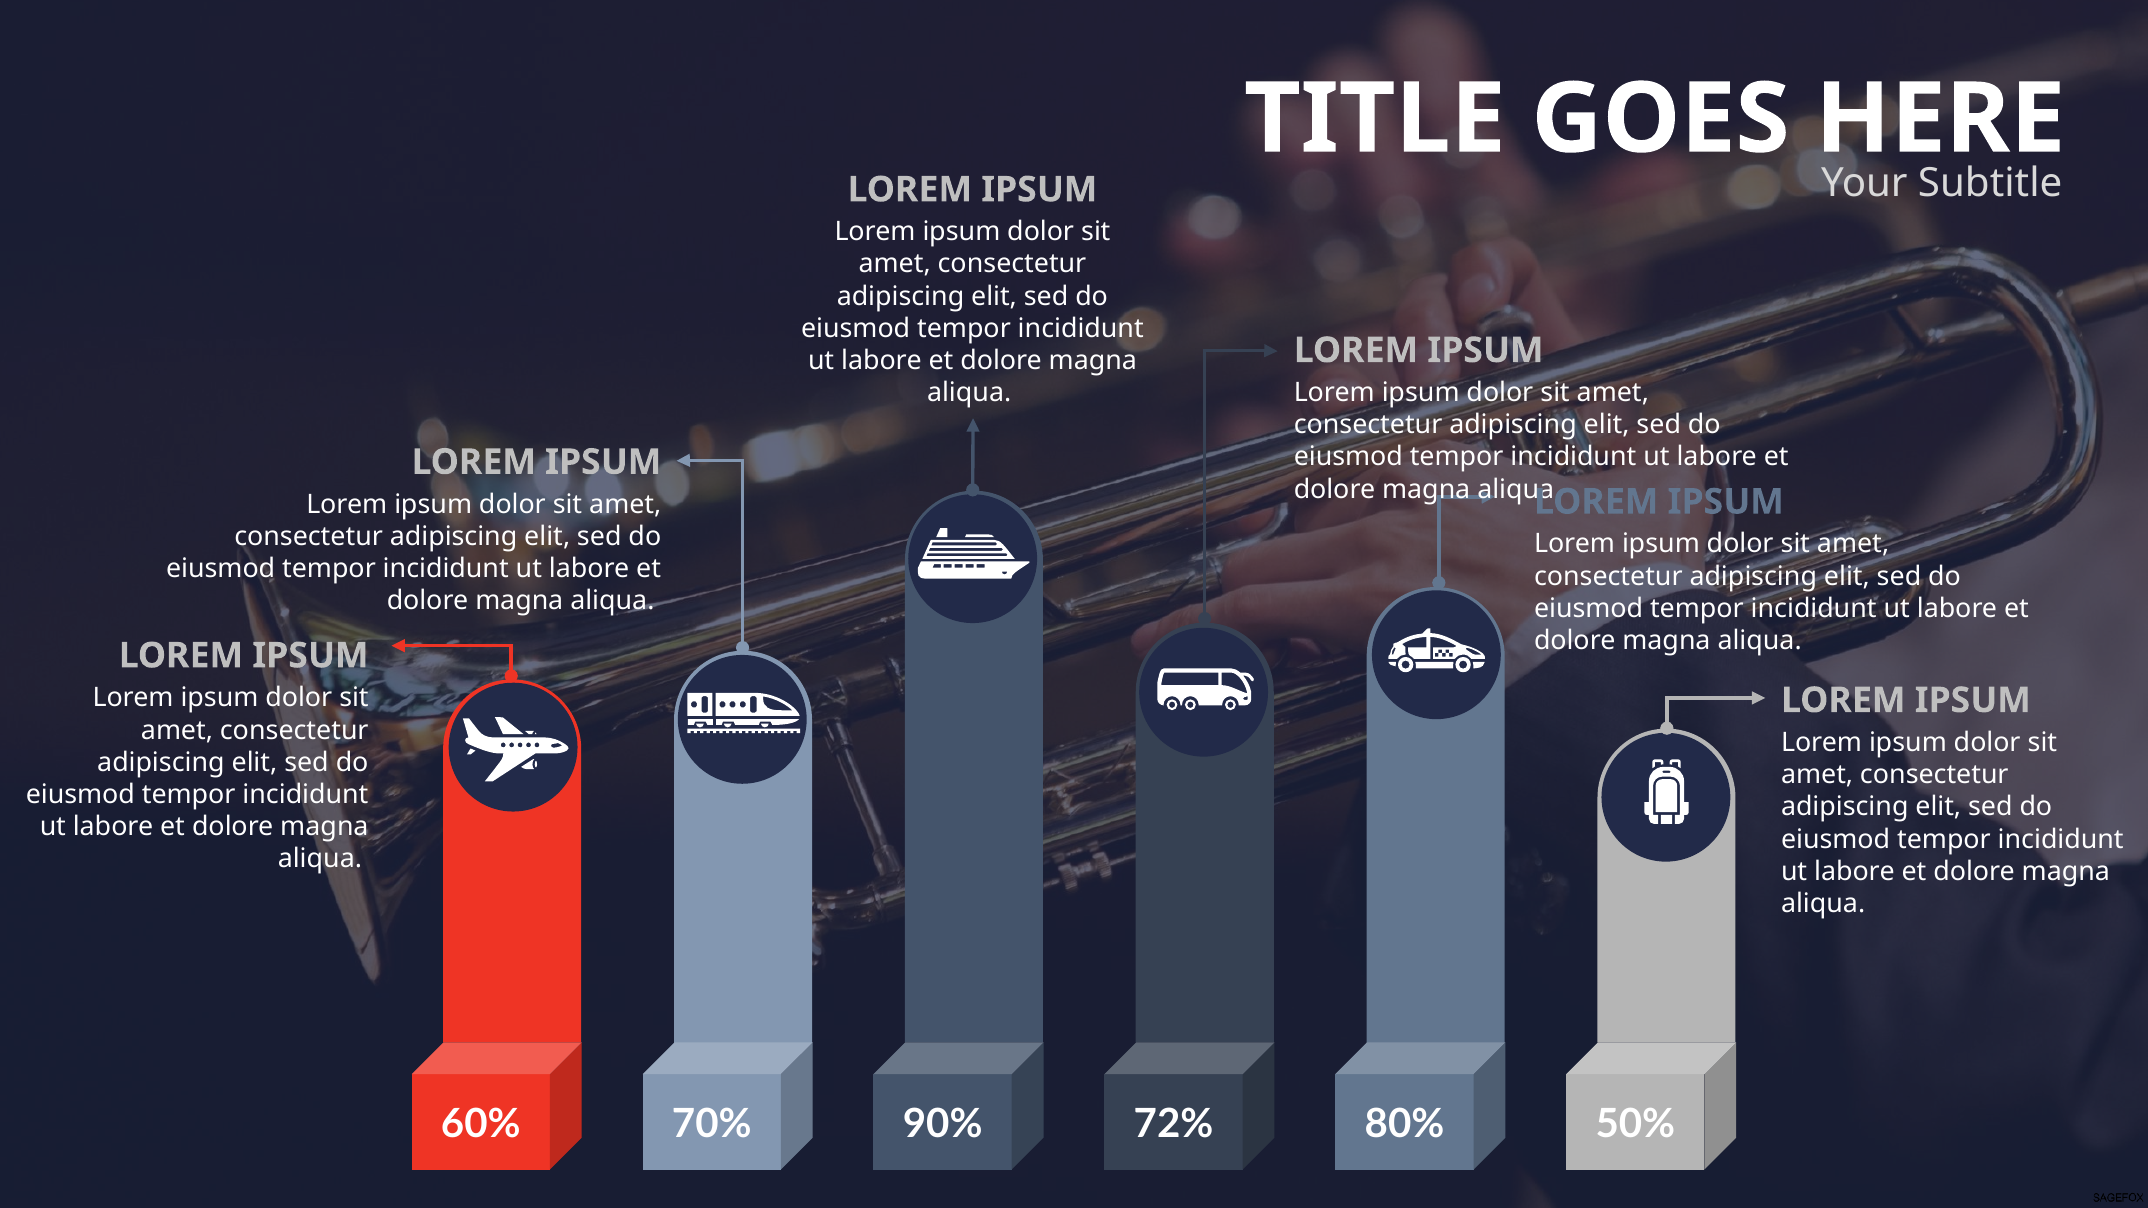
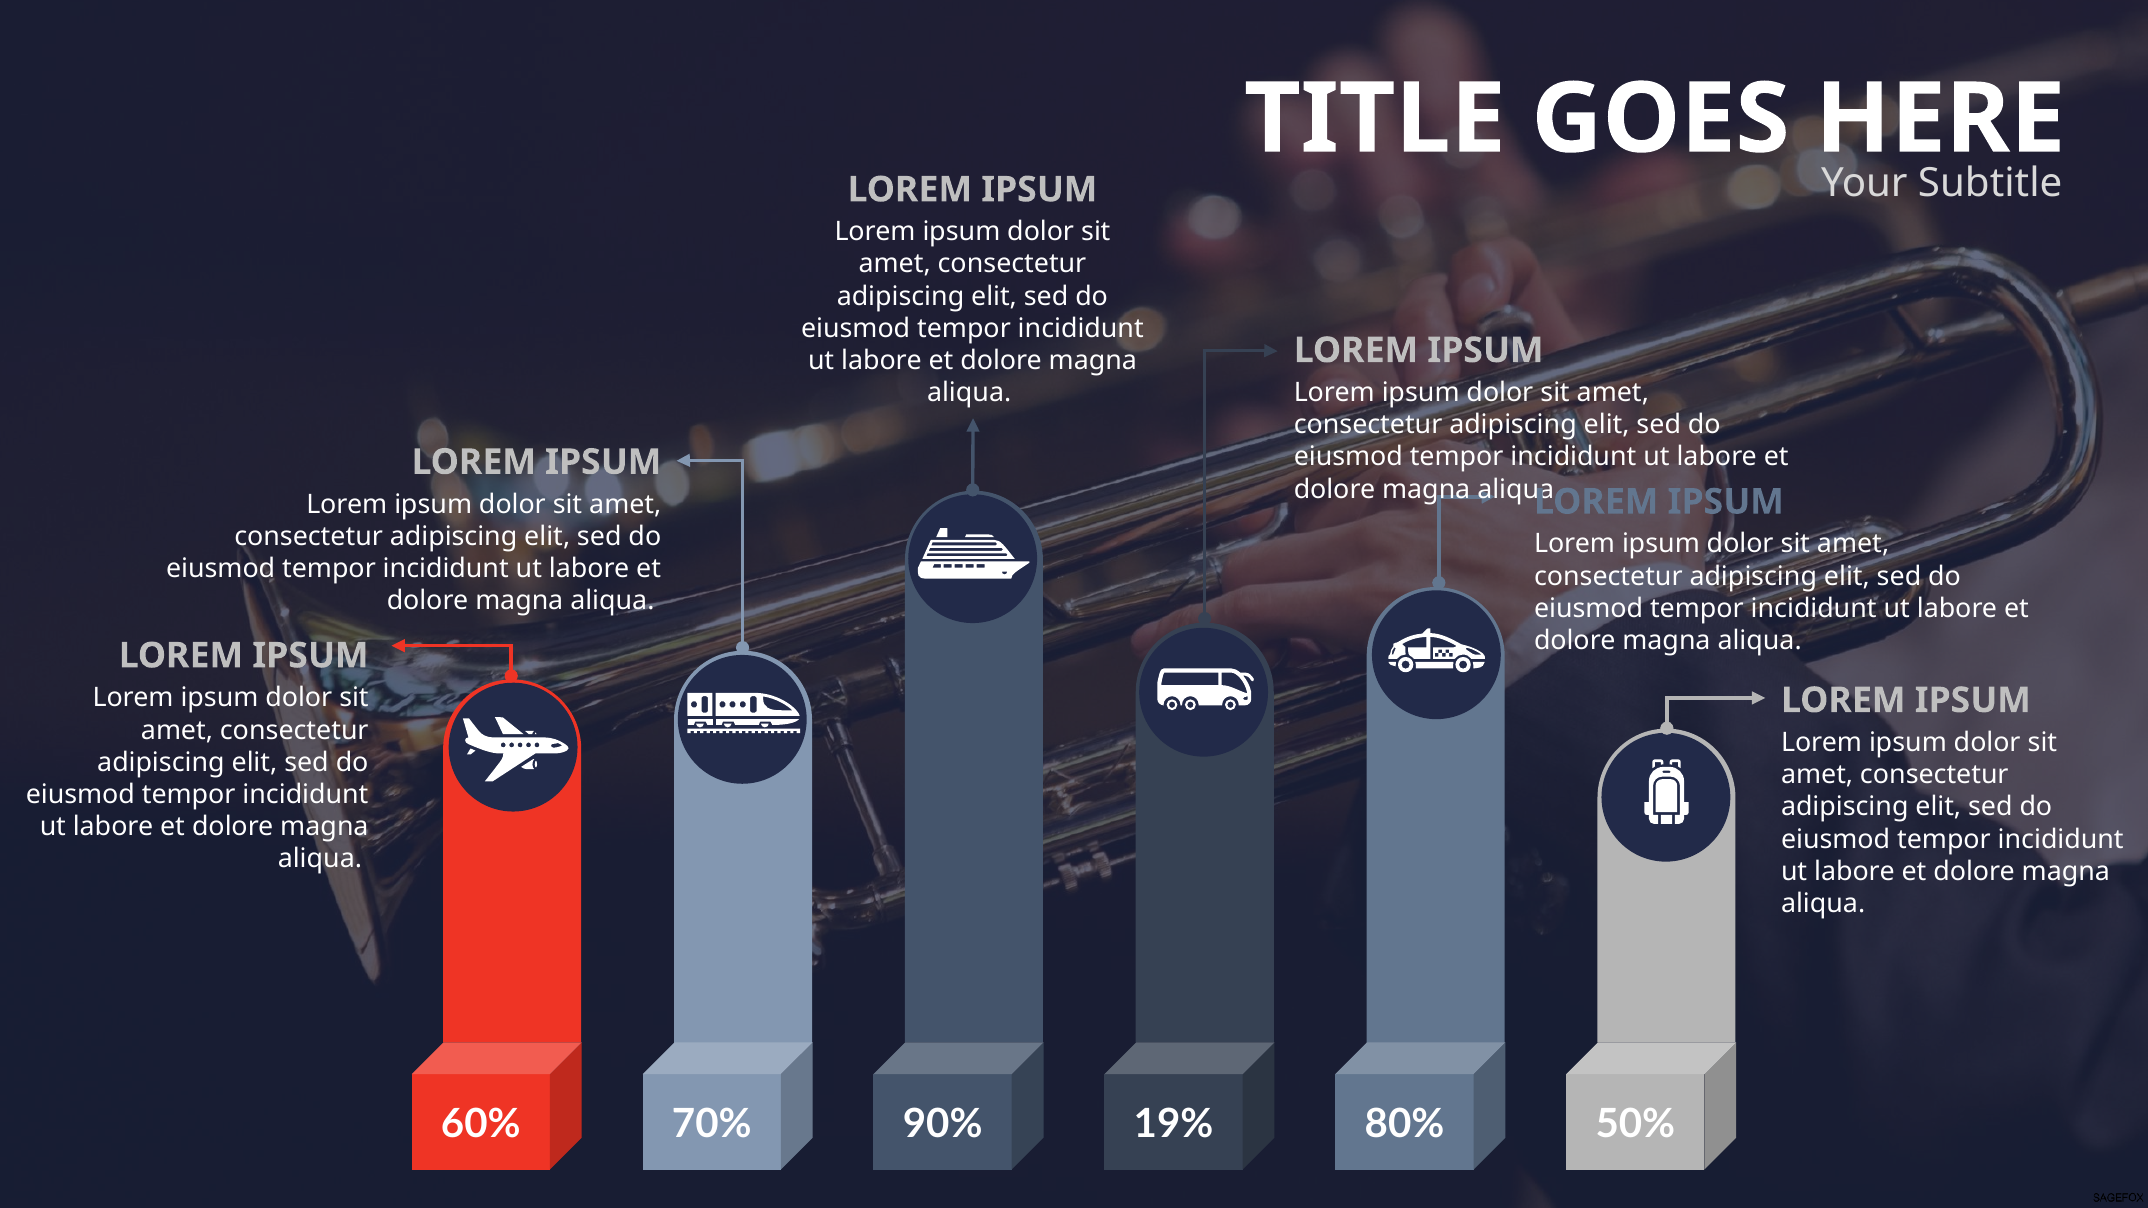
72%: 72% -> 19%
